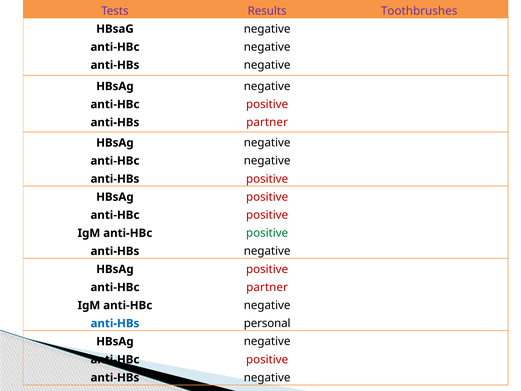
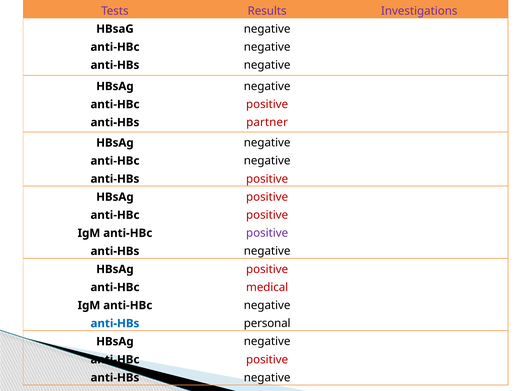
Toothbrushes: Toothbrushes -> Investigations
positive at (267, 233) colour: green -> purple
partner at (267, 287): partner -> medical
